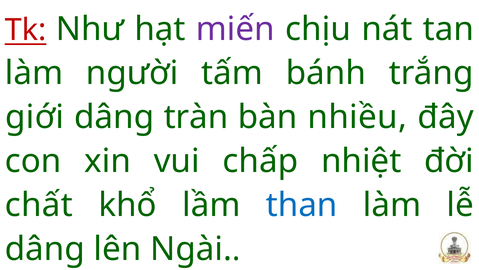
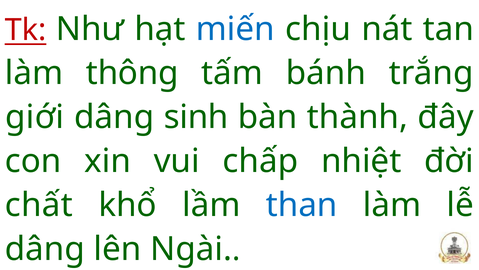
miến colour: purple -> blue
người: người -> thông
tràn: tràn -> sinh
nhiều: nhiều -> thành
